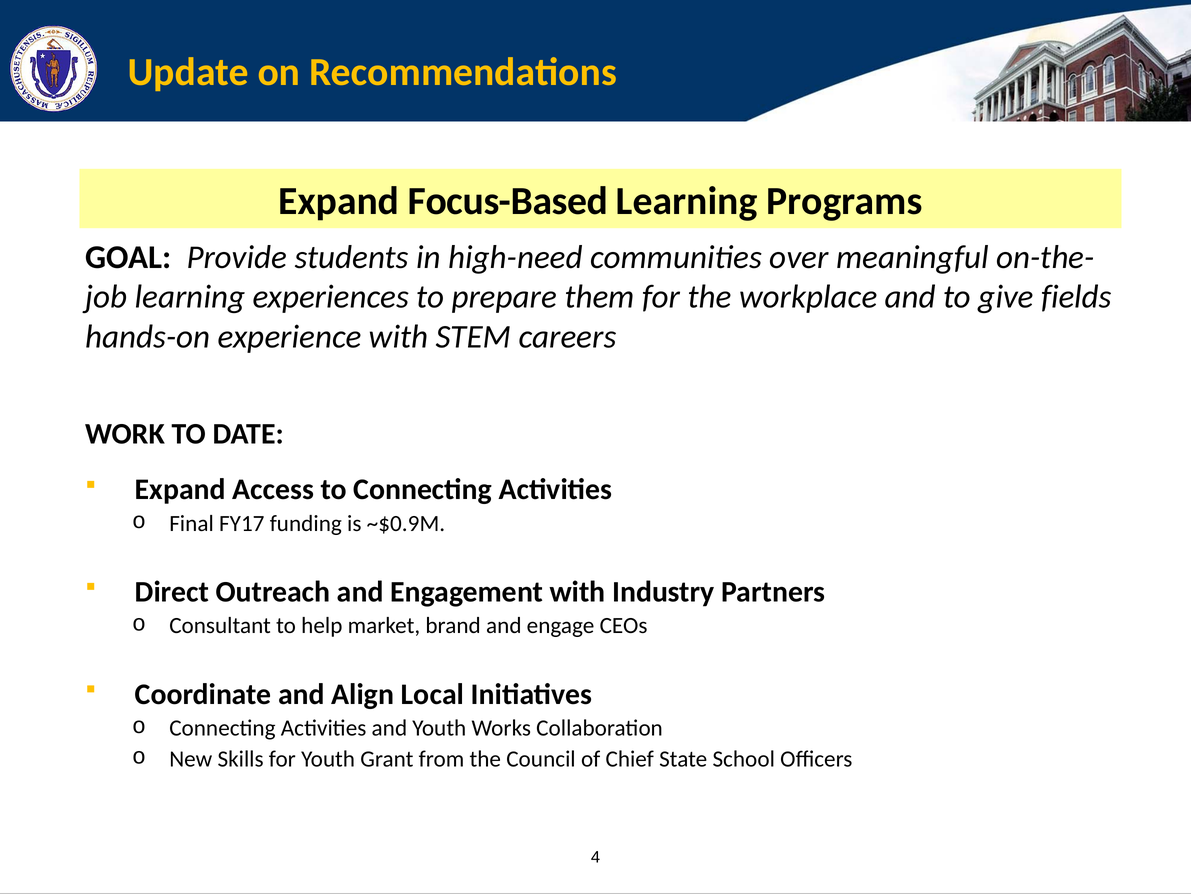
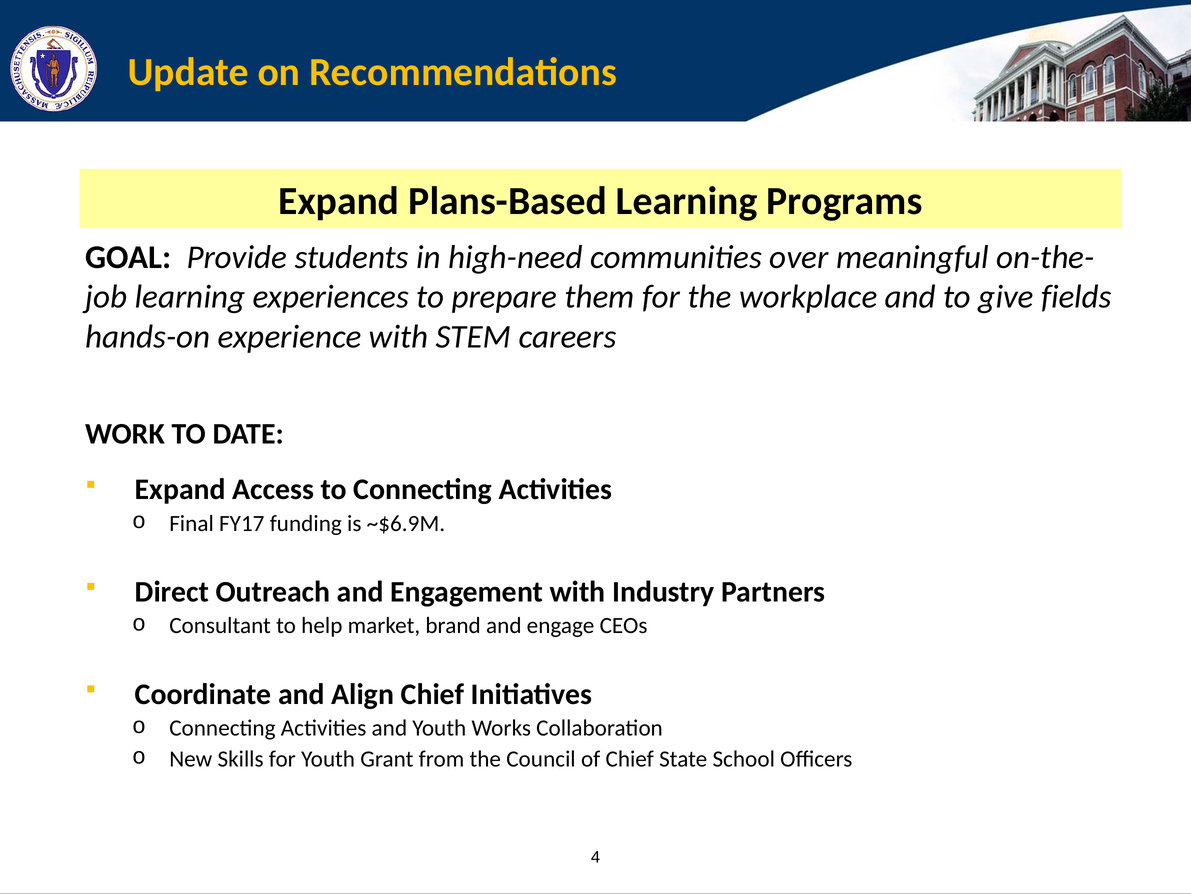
Focus-Based: Focus-Based -> Plans-Based
~$0.9M: ~$0.9M -> ~$6.9M
Align Local: Local -> Chief
